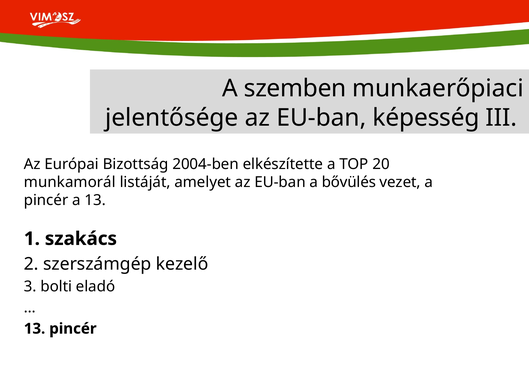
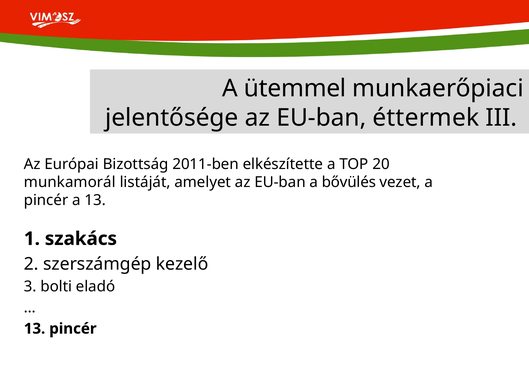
szemben: szemben -> ütemmel
képesség: képesség -> éttermek
2004-ben: 2004-ben -> 2011-ben
